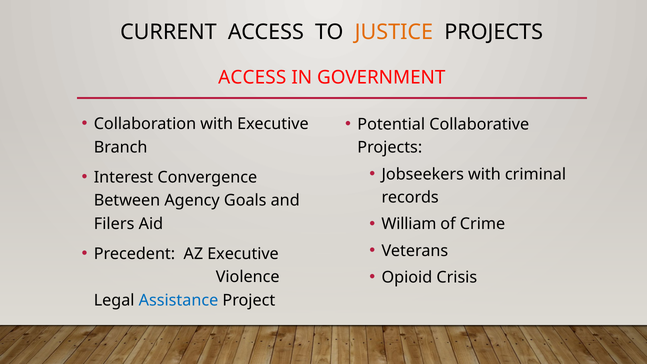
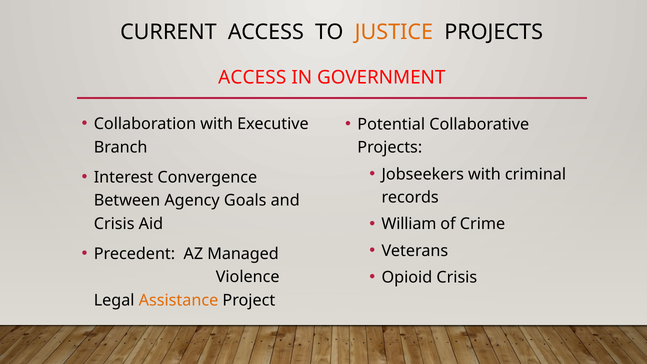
Filers at (114, 224): Filers -> Crisis
AZ Executive: Executive -> Managed
Assistance colour: blue -> orange
